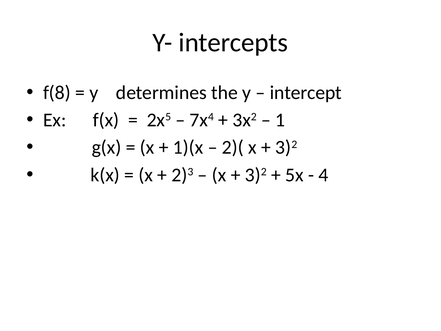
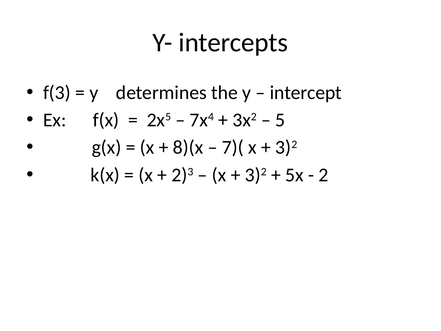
f(8: f(8 -> f(3
1: 1 -> 5
1)(x: 1)(x -> 8)(x
2)(: 2)( -> 7)(
4: 4 -> 2
